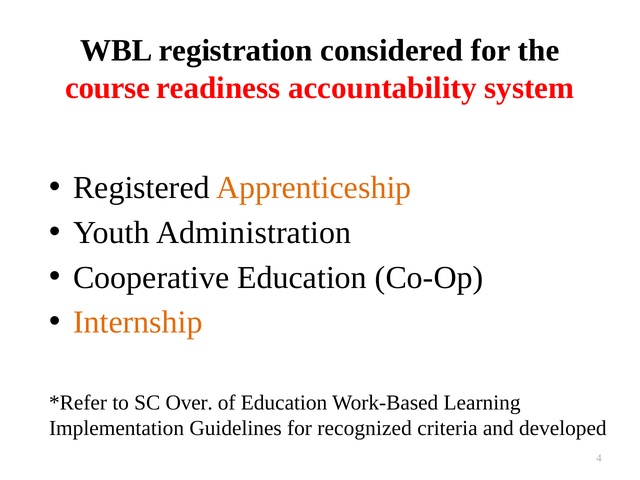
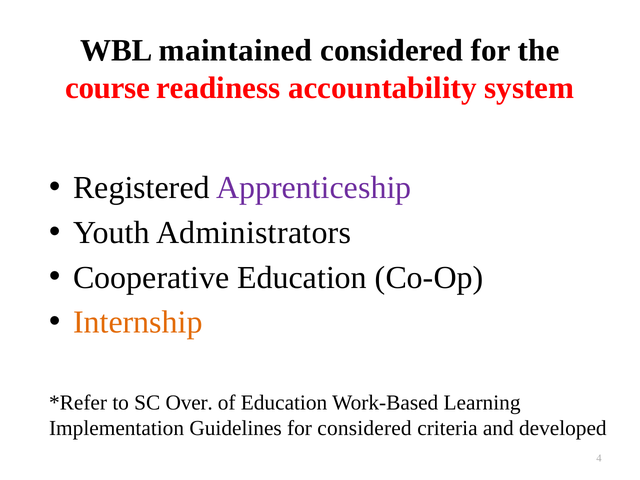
registration: registration -> maintained
Apprenticeship colour: orange -> purple
Administration: Administration -> Administrators
for recognized: recognized -> considered
